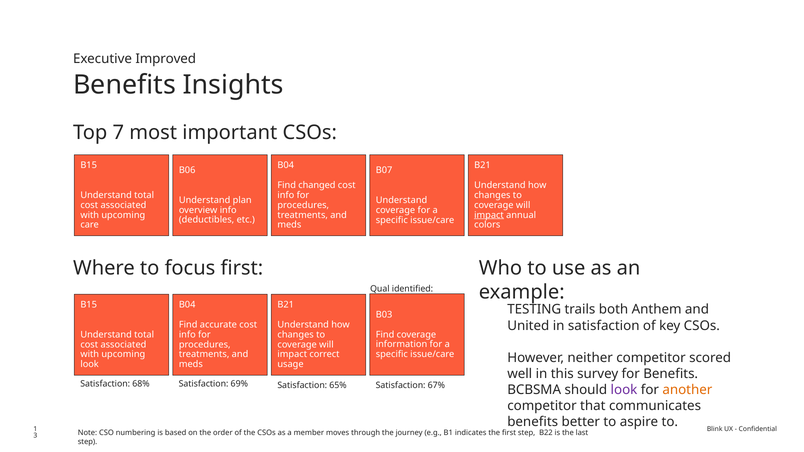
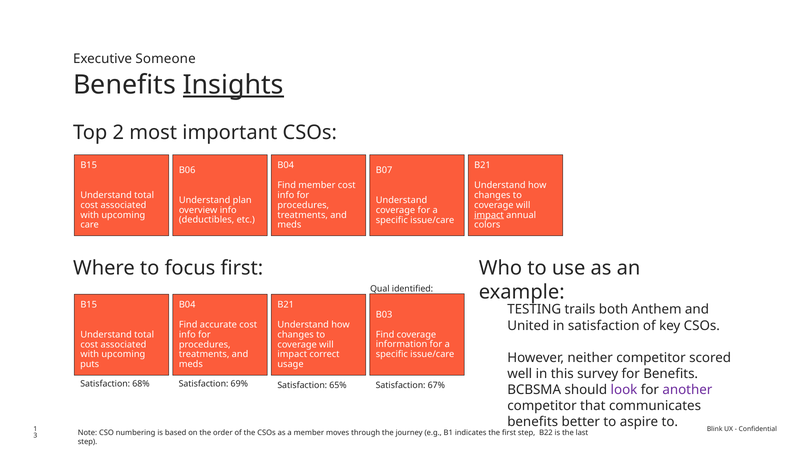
Improved: Improved -> Someone
Insights underline: none -> present
7: 7 -> 2
Find changed: changed -> member
look at (90, 365): look -> puts
another colour: orange -> purple
